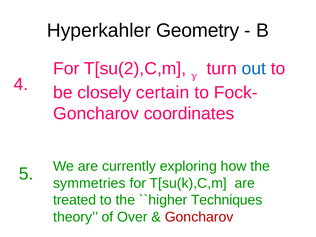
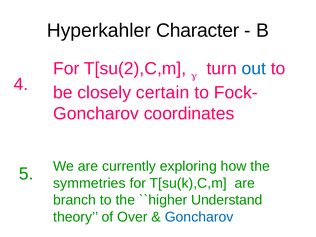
Geometry: Geometry -> Character
treated: treated -> branch
Techniques: Techniques -> Understand
Goncharov at (199, 217) colour: red -> blue
